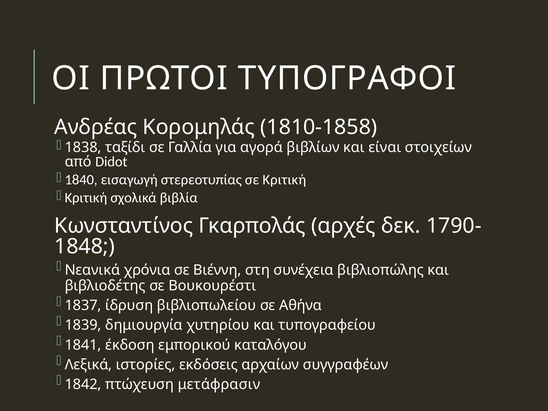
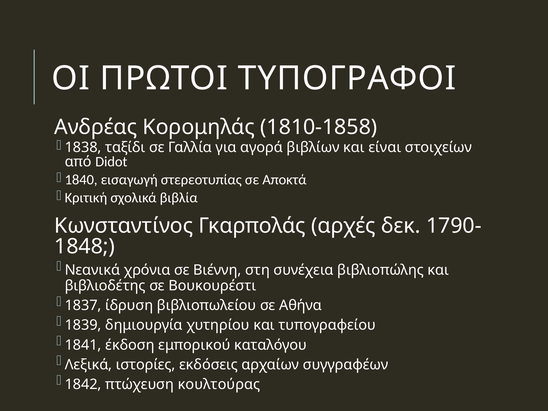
σε Κριτική: Κριτική -> Αποκτά
μετάφρασιν: μετάφρασιν -> κουλτούρας
